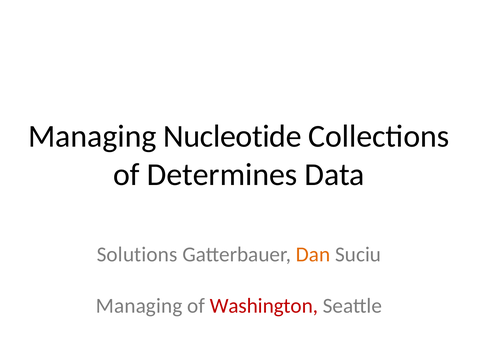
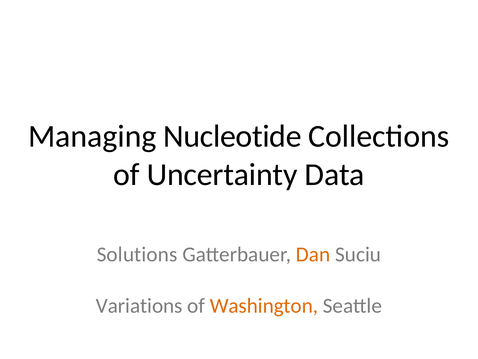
Determines: Determines -> Uncertainty
Managing at (139, 305): Managing -> Variations
Washington colour: red -> orange
